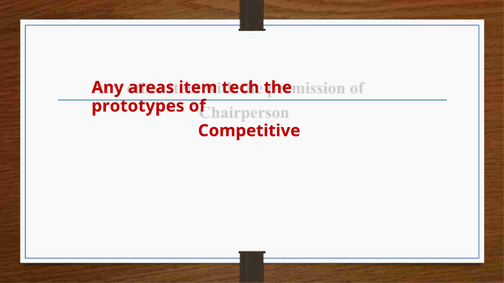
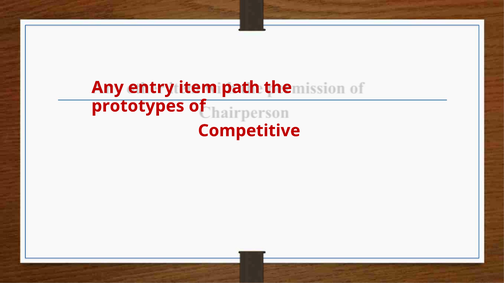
areas: areas -> entry
tech: tech -> path
